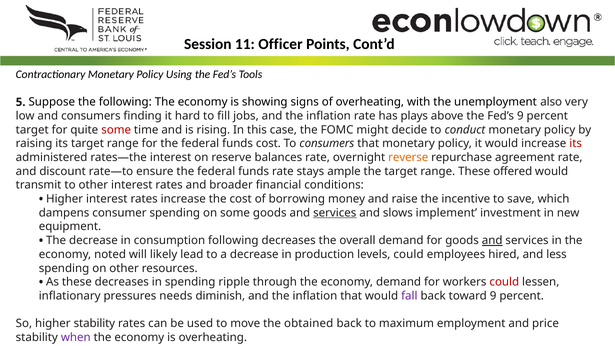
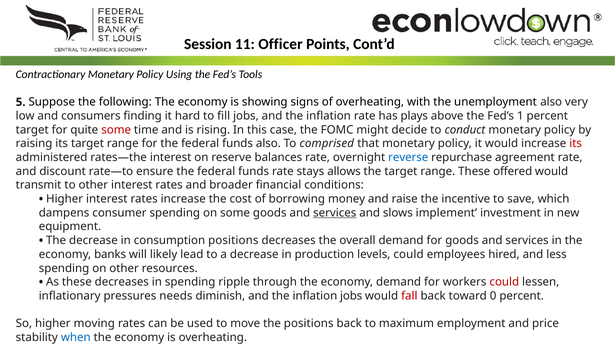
Fed’s 9: 9 -> 1
funds cost: cost -> also
To consumers: consumers -> comprised
reverse colour: orange -> blue
ample: ample -> allows
consumption following: following -> positions
and at (492, 240) underline: present -> none
noted: noted -> banks
inflation that: that -> jobs
fall colour: purple -> red
toward 9: 9 -> 0
higher stability: stability -> moving
the obtained: obtained -> positions
when colour: purple -> blue
